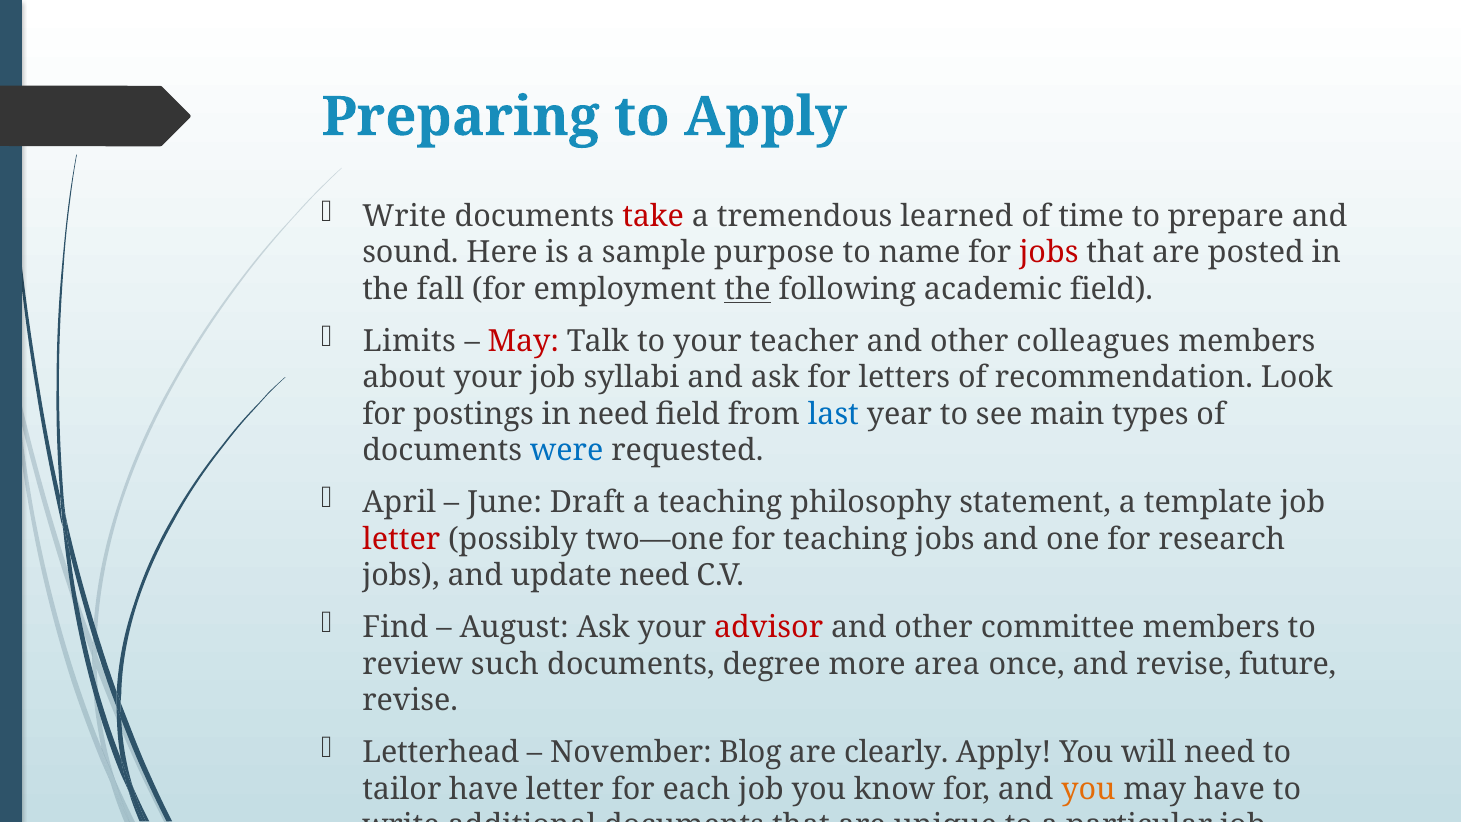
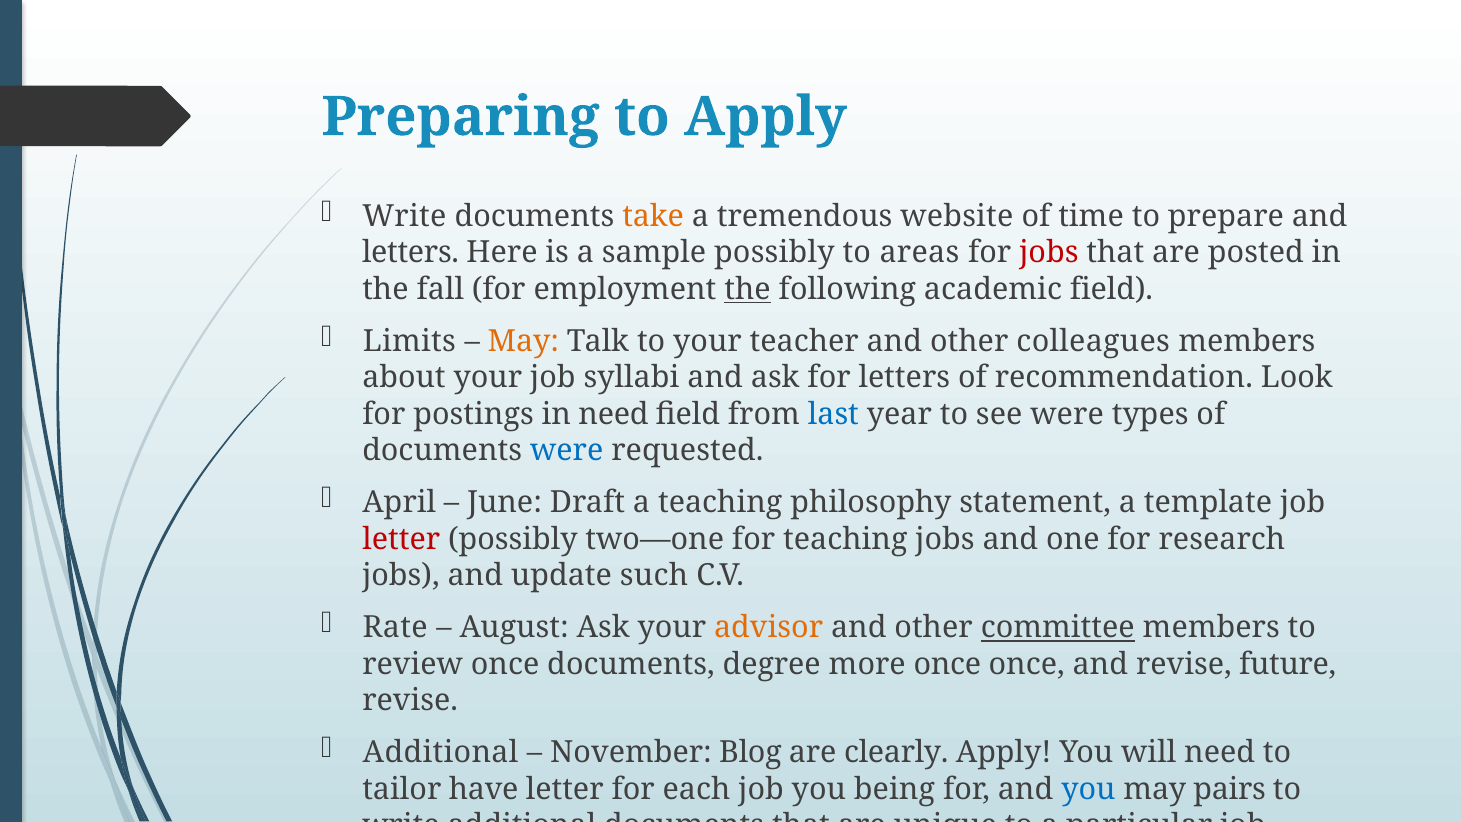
take colour: red -> orange
learned: learned -> website
sound at (410, 253): sound -> letters
sample purpose: purpose -> possibly
name: name -> areas
May at (523, 341) colour: red -> orange
see main: main -> were
update need: need -> such
Find: Find -> Rate
advisor colour: red -> orange
committee underline: none -> present
review such: such -> once
more area: area -> once
Letterhead at (441, 752): Letterhead -> Additional
know: know -> being
you at (1088, 789) colour: orange -> blue
may have: have -> pairs
